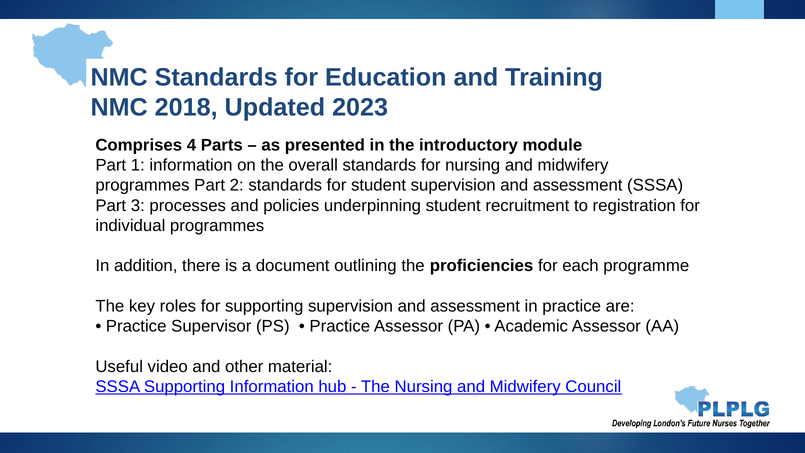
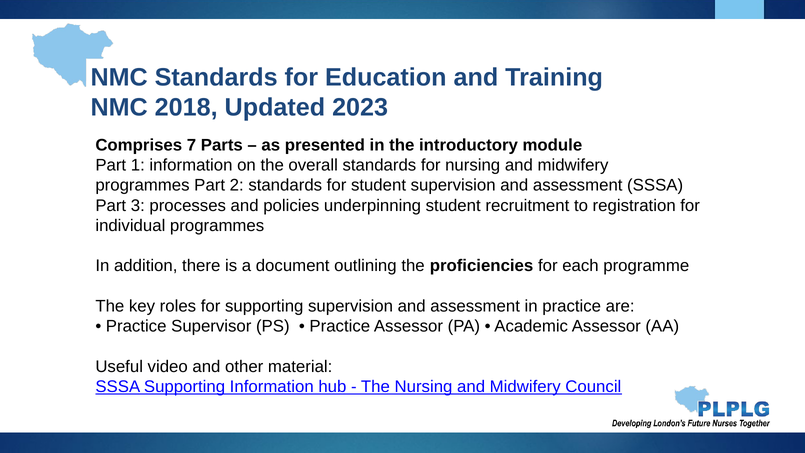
4: 4 -> 7
